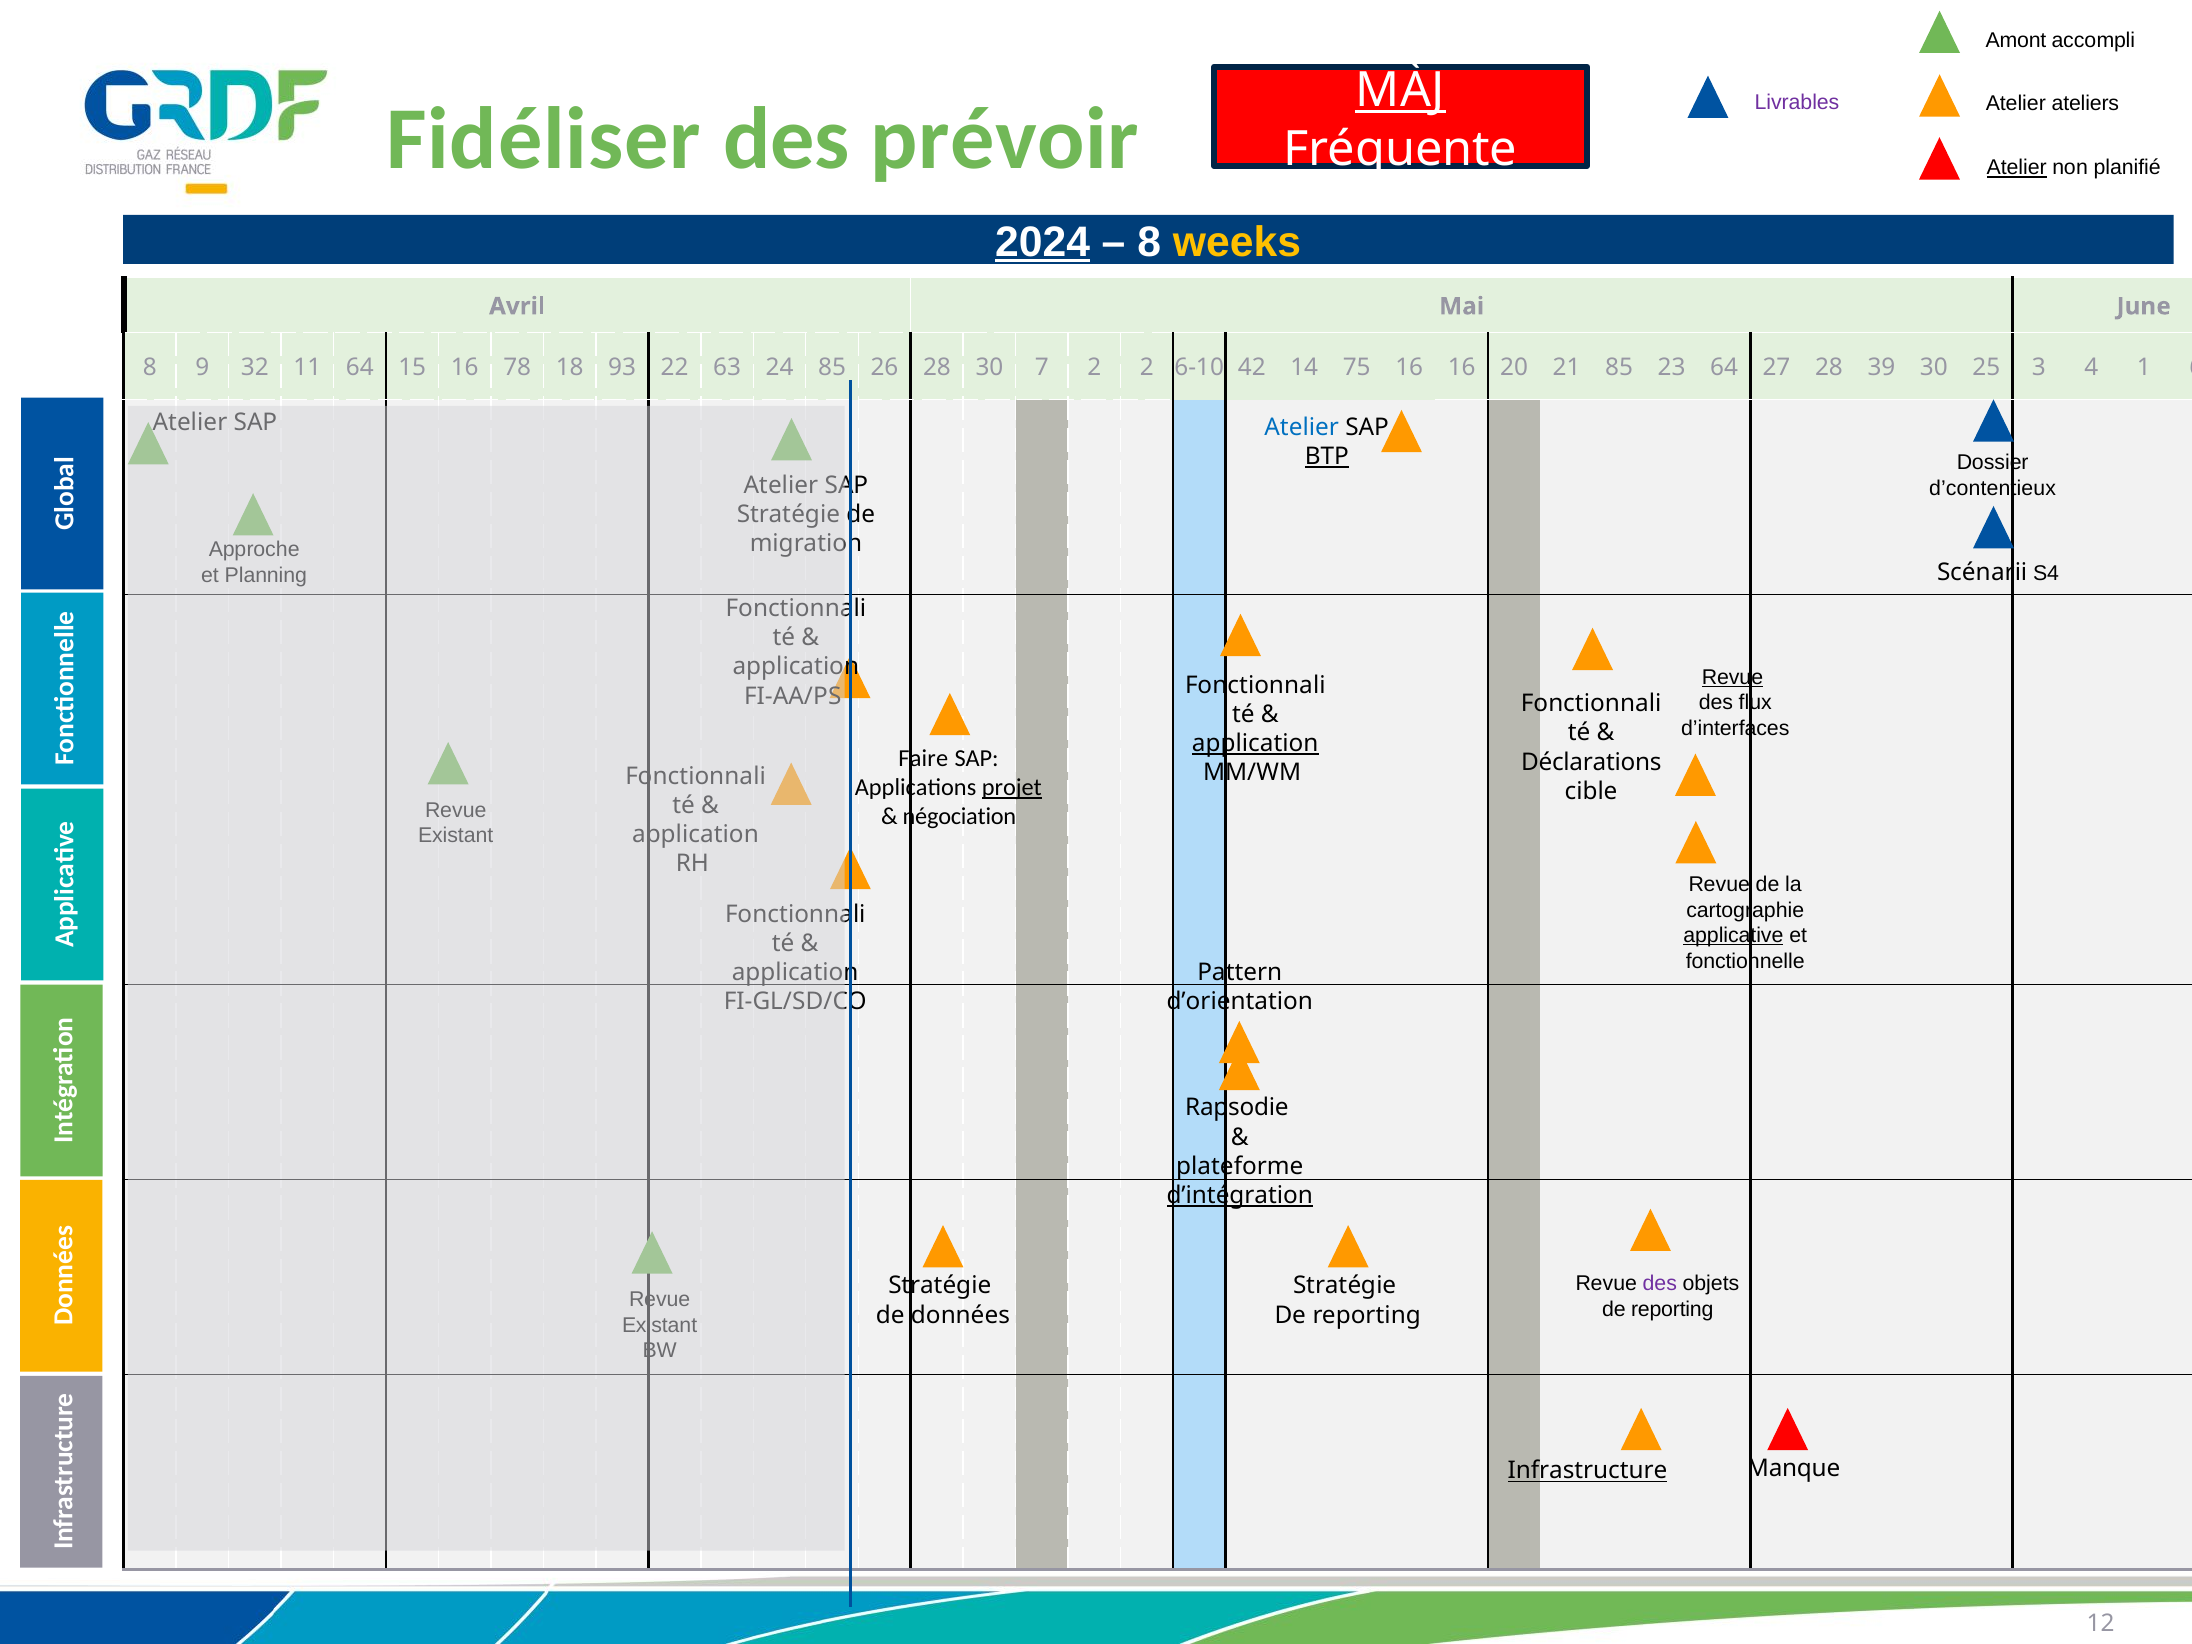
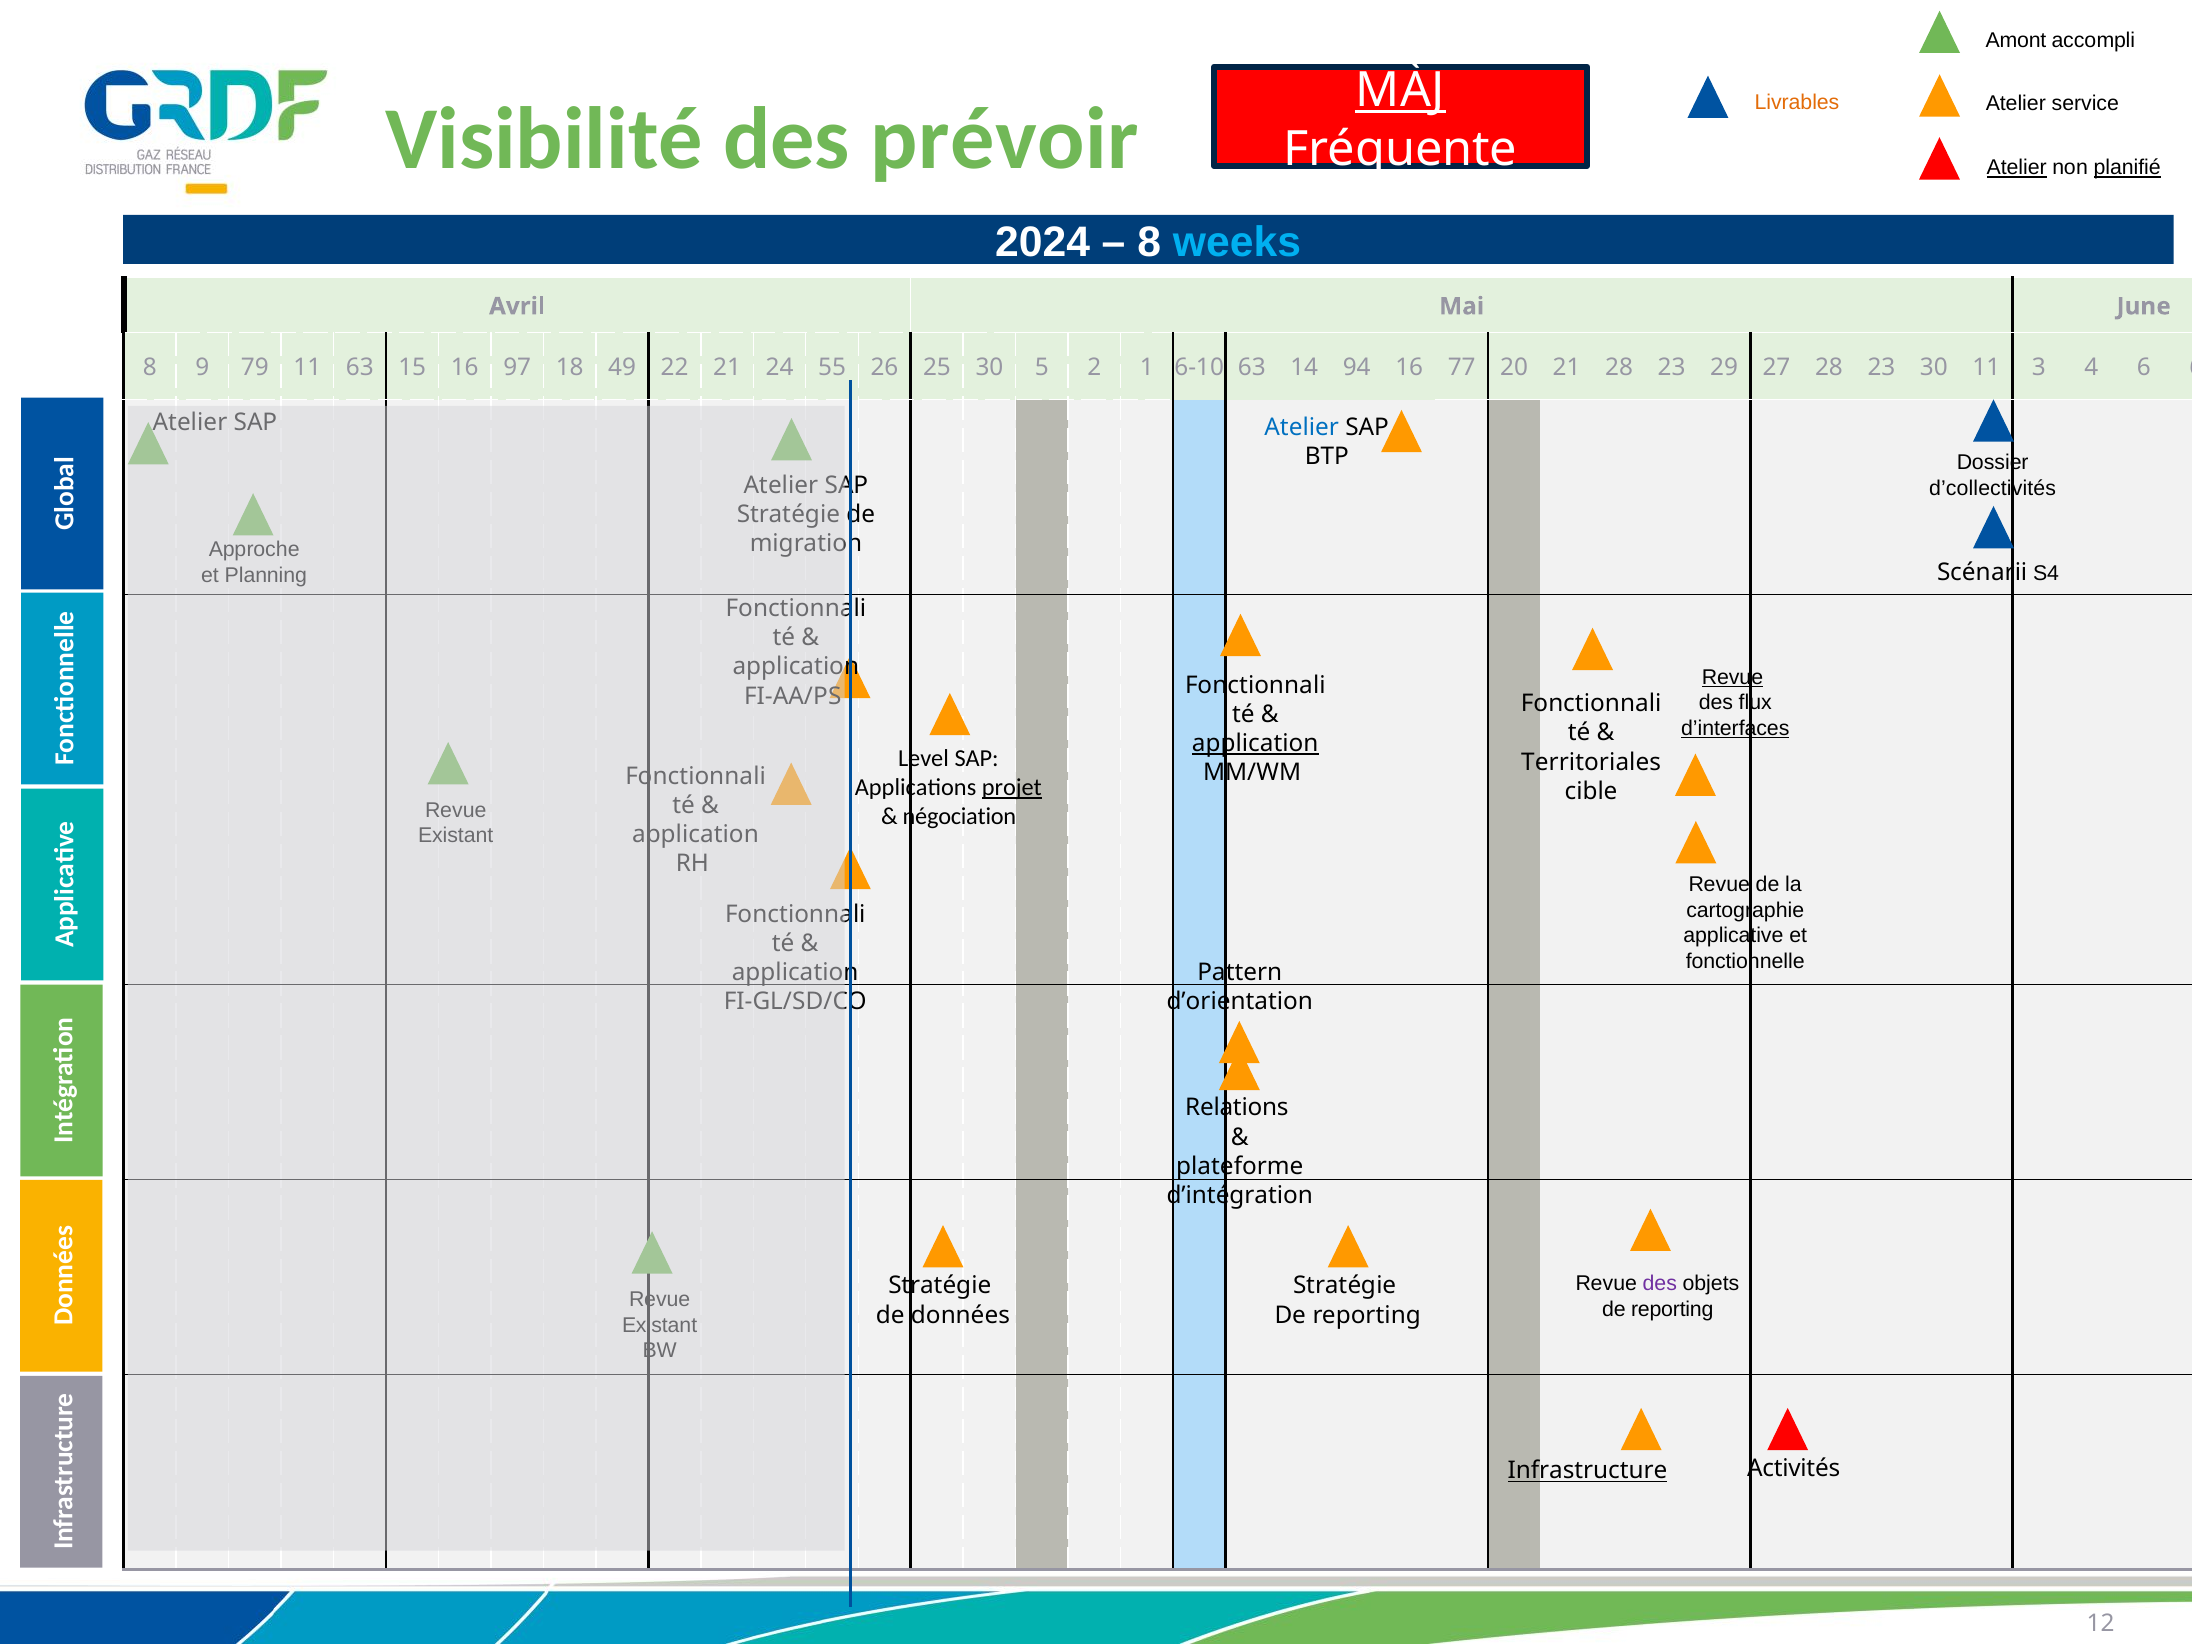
Livrables colour: purple -> orange
ateliers: ateliers -> service
Fidéliser: Fidéliser -> Visibilité
planifié underline: none -> present
2024 underline: present -> none
weeks colour: yellow -> light blue
32: 32 -> 79
11 64: 64 -> 63
78: 78 -> 97
93: 93 -> 49
22 63: 63 -> 21
24 85: 85 -> 55
26 28: 28 -> 25
30 7: 7 -> 5
2 2: 2 -> 1
6-10 42: 42 -> 63
75: 75 -> 94
16 16: 16 -> 77
21 85: 85 -> 28
23 64: 64 -> 29
27 28 39: 39 -> 23
30 25: 25 -> 11
4 1: 1 -> 6
BTP underline: present -> none
d’contentieux: d’contentieux -> d’collectivités
d’interfaces underline: none -> present
Faire: Faire -> Level
Déclarations: Déclarations -> Territoriales
applicative underline: present -> none
Rapsodie: Rapsodie -> Relations
d’intégration underline: present -> none
Manque: Manque -> Activités
